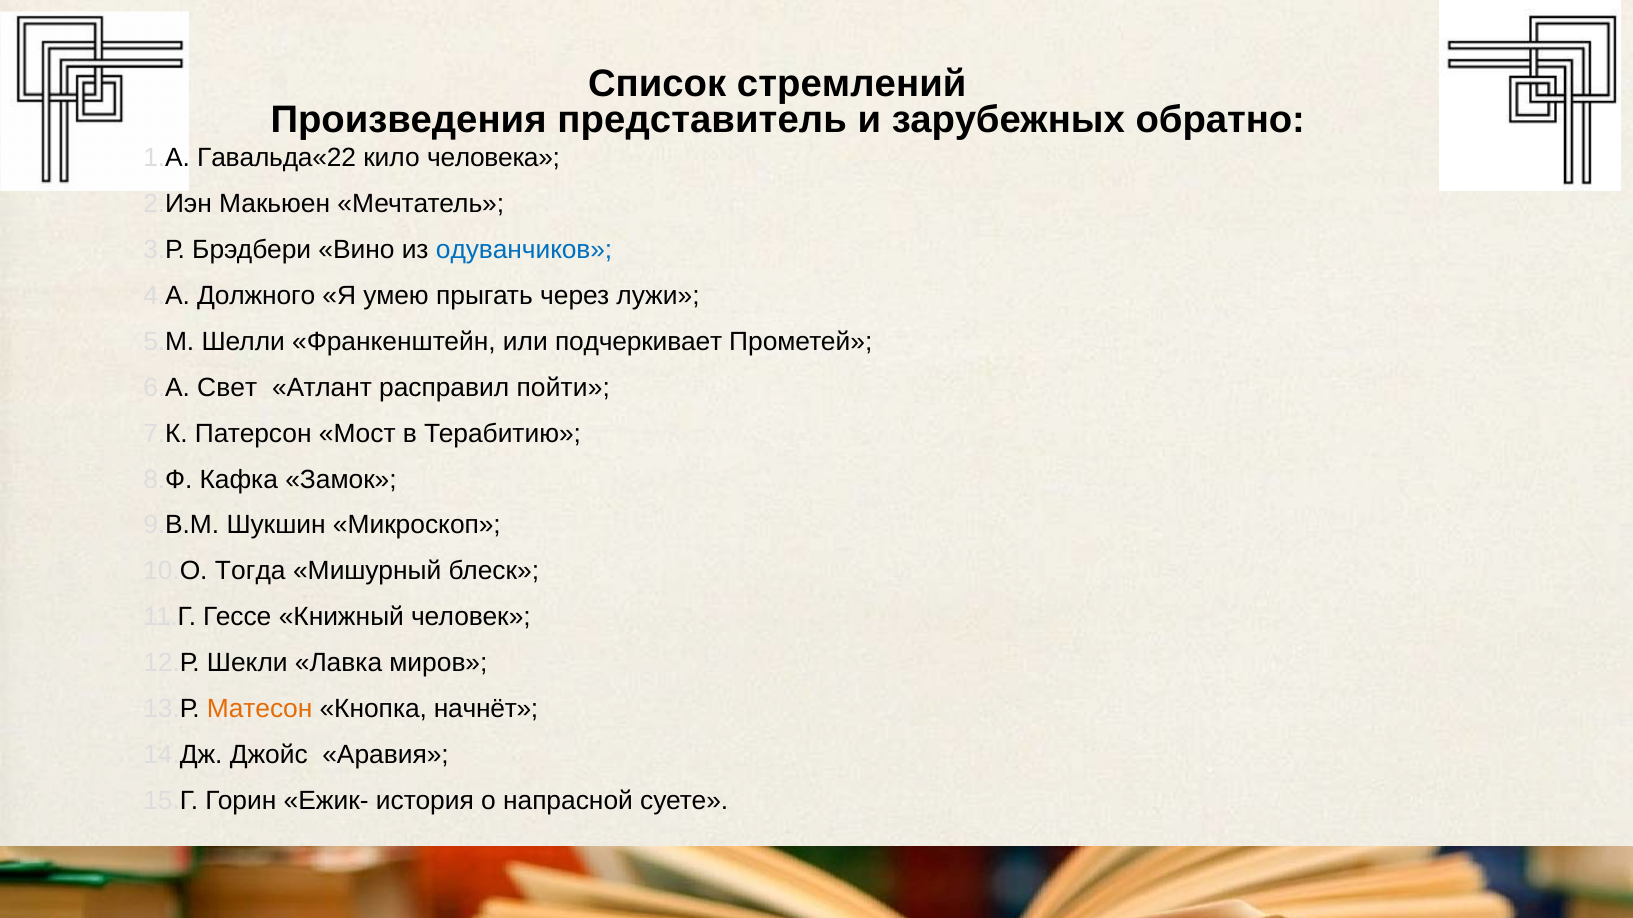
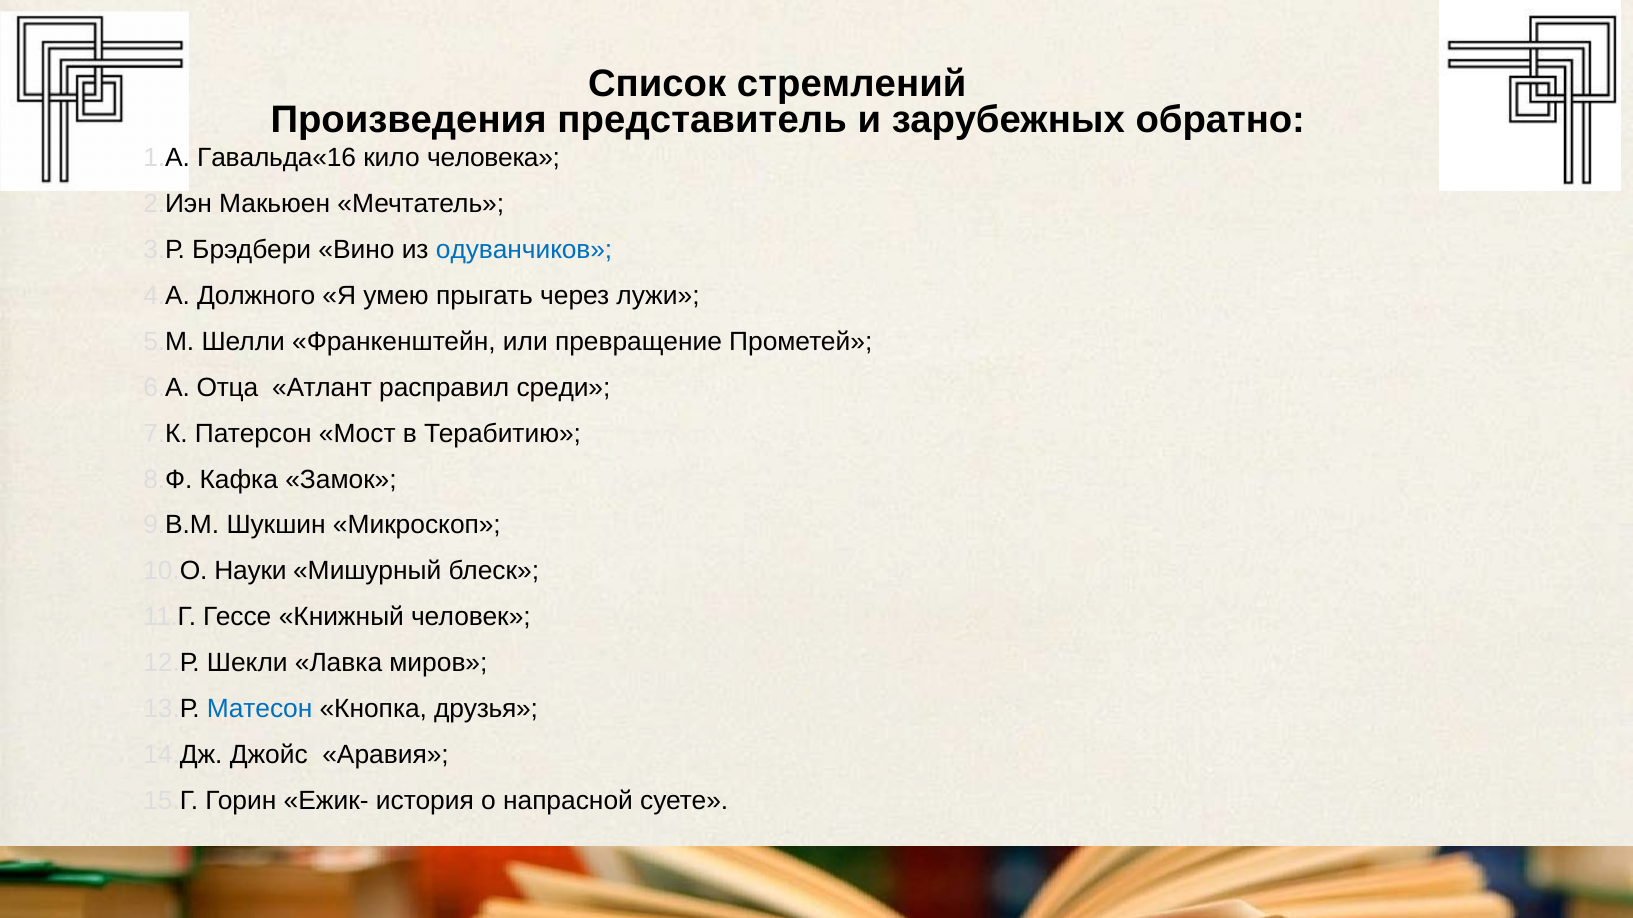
Гавальда«22: Гавальда«22 -> Гавальда«16
подчеркивает: подчеркивает -> превращение
Свет: Свет -> Отца
пойти: пойти -> среди
Тогда: Тогда -> Науки
Матесон colour: orange -> blue
начнёт: начнёт -> друзья
